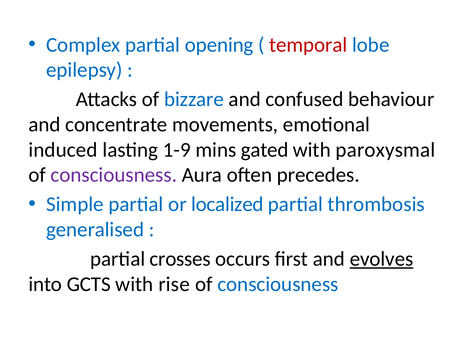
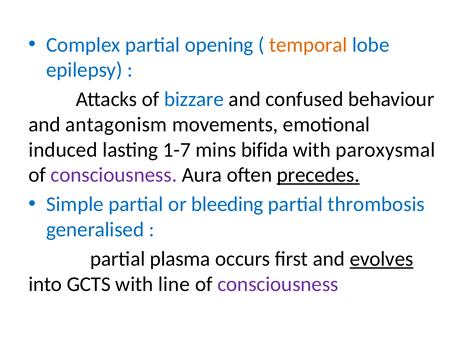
temporal colour: red -> orange
concentrate: concentrate -> antagonism
1-9: 1-9 -> 1-7
gated: gated -> bifida
precedes underline: none -> present
localized: localized -> bleeding
crosses: crosses -> plasma
rise: rise -> line
consciousness at (278, 285) colour: blue -> purple
